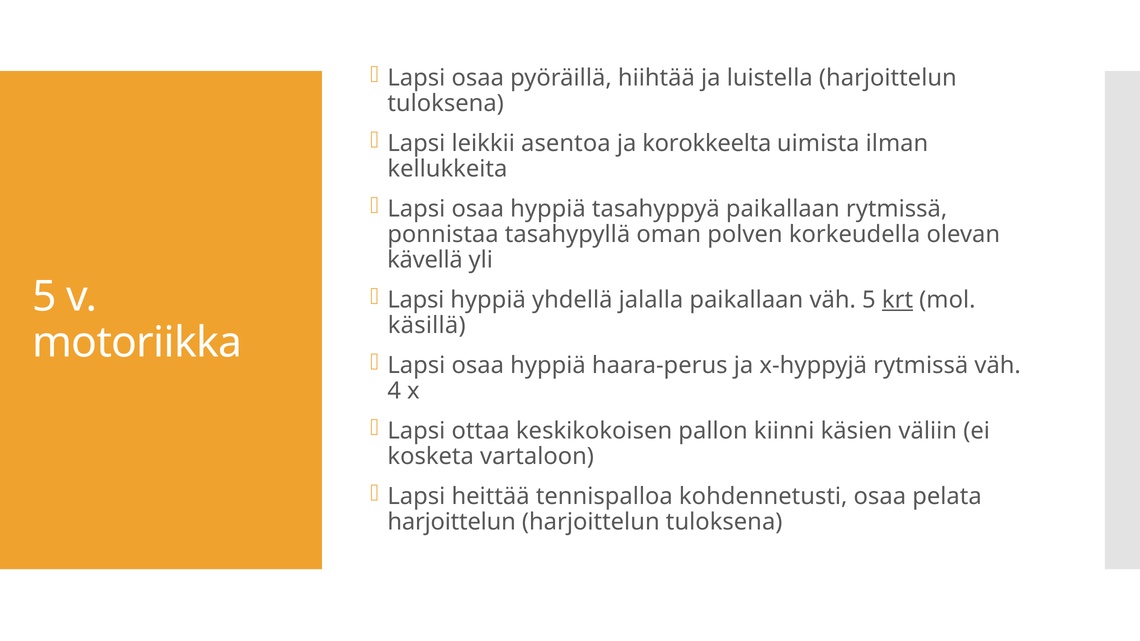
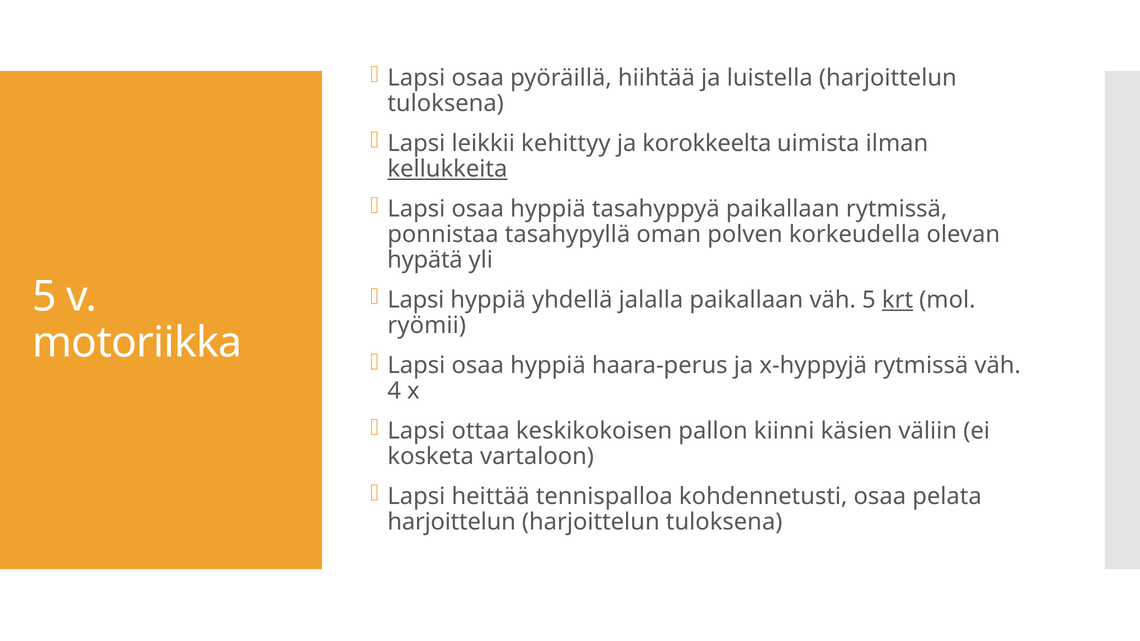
asentoa: asentoa -> kehittyy
kellukkeita underline: none -> present
kävellä: kävellä -> hypätä
käsillä: käsillä -> ryömii
